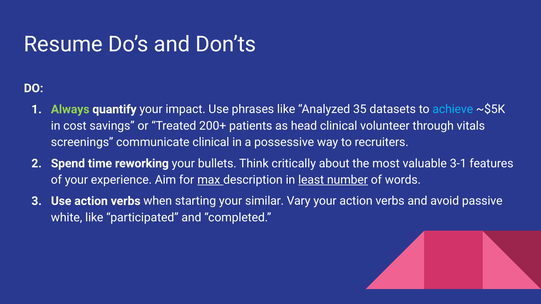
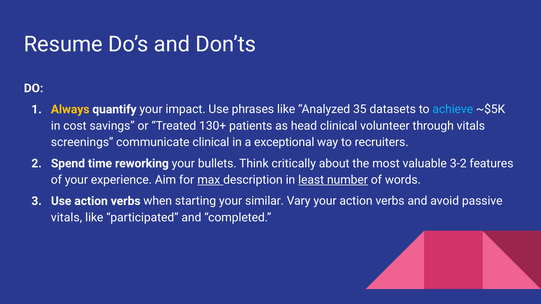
Always colour: light green -> yellow
200+: 200+ -> 130+
possessive: possessive -> exceptional
3-1: 3-1 -> 3-2
white at (67, 218): white -> vitals
